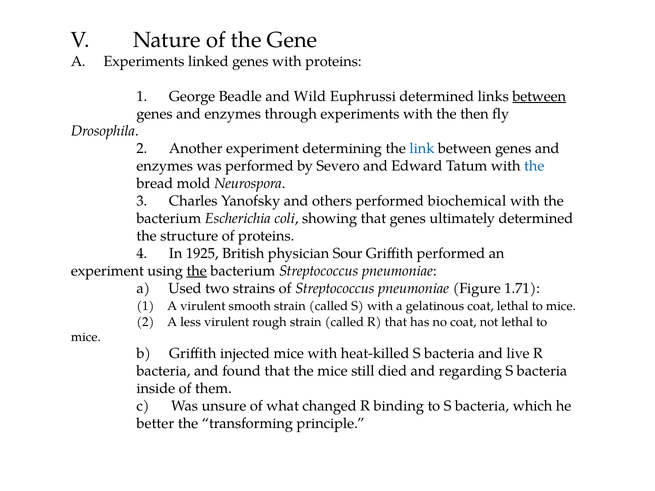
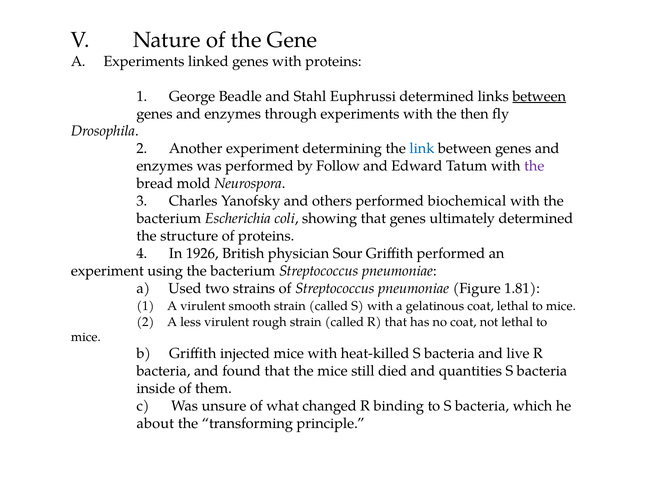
Wild: Wild -> Stahl
Severo: Severo -> Follow
the at (534, 166) colour: blue -> purple
1925: 1925 -> 1926
the at (197, 271) underline: present -> none
1.71: 1.71 -> 1.81
regarding: regarding -> quantities
better: better -> about
